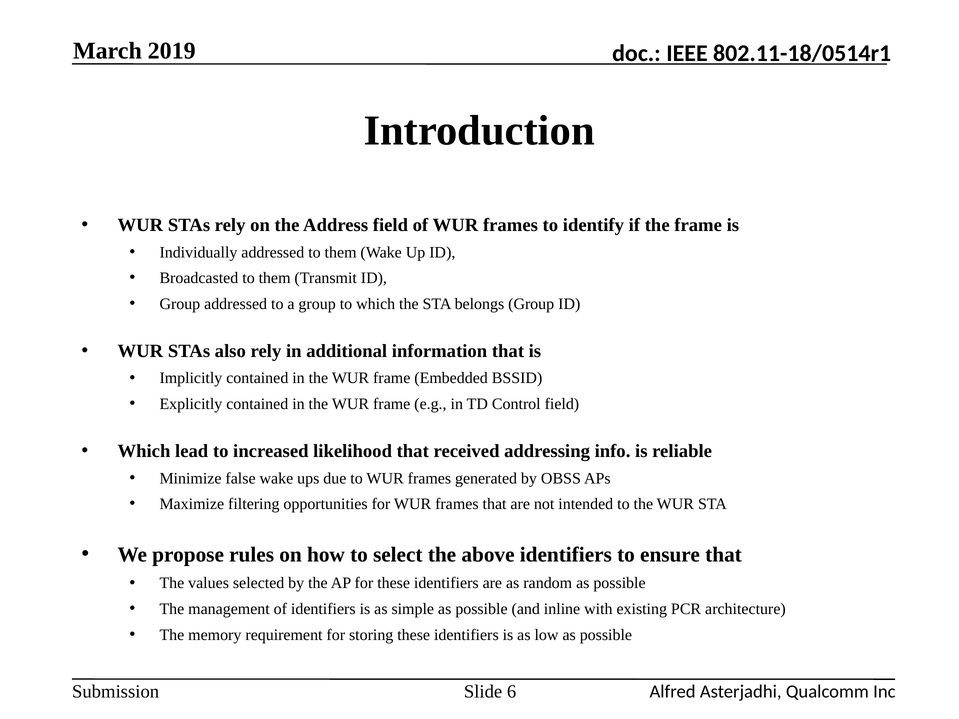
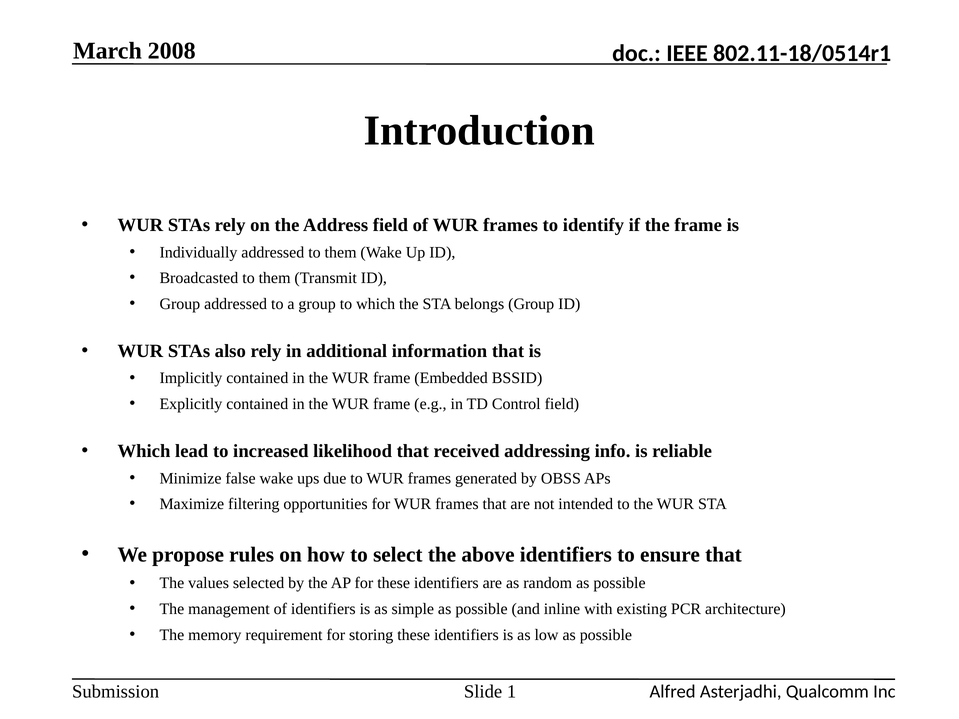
2019: 2019 -> 2008
6: 6 -> 1
